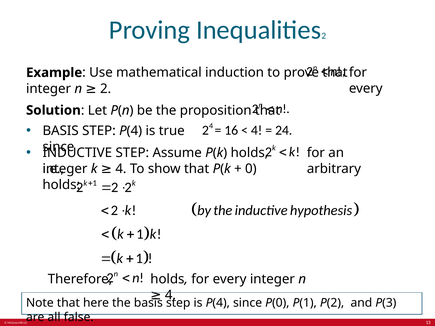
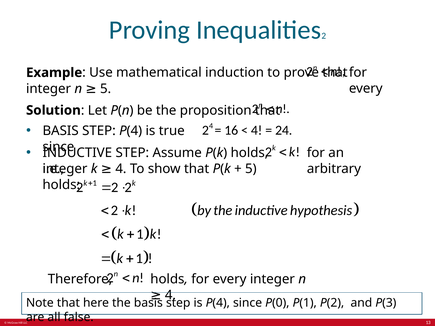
2 at (106, 89): 2 -> 5
0 at (251, 169): 0 -> 5
